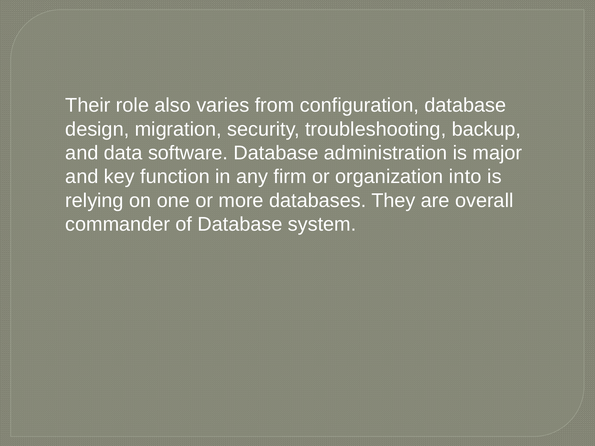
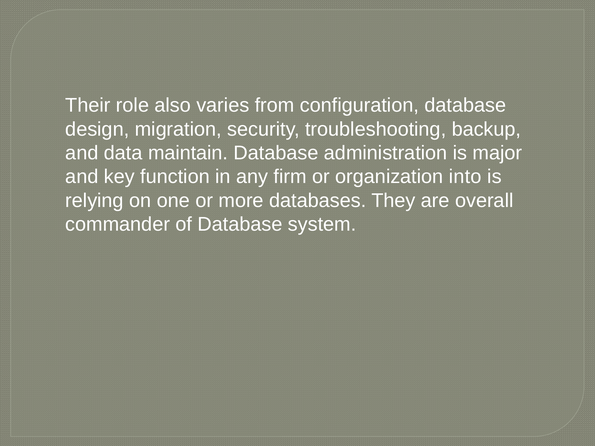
software: software -> maintain
